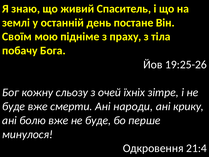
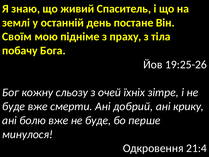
народи: народи -> добрий
